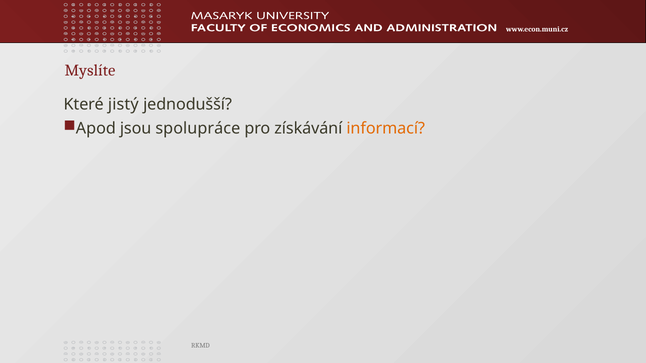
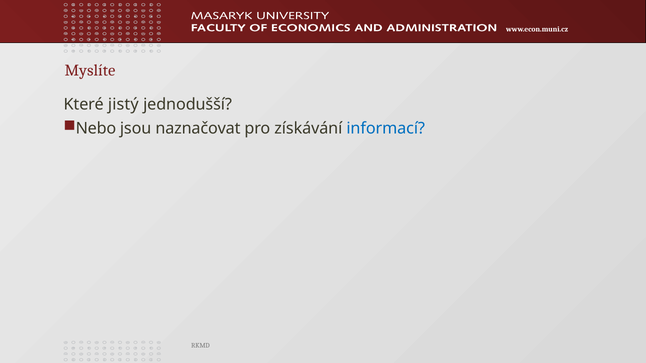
Apod: Apod -> Nebo
spolupráce: spolupráce -> naznačovat
informací colour: orange -> blue
